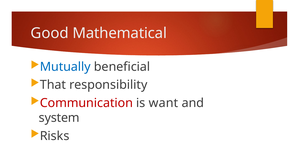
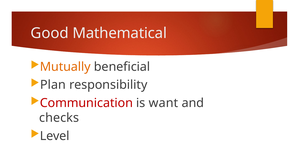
Mutually colour: blue -> orange
That: That -> Plan
system: system -> checks
Risks: Risks -> Level
